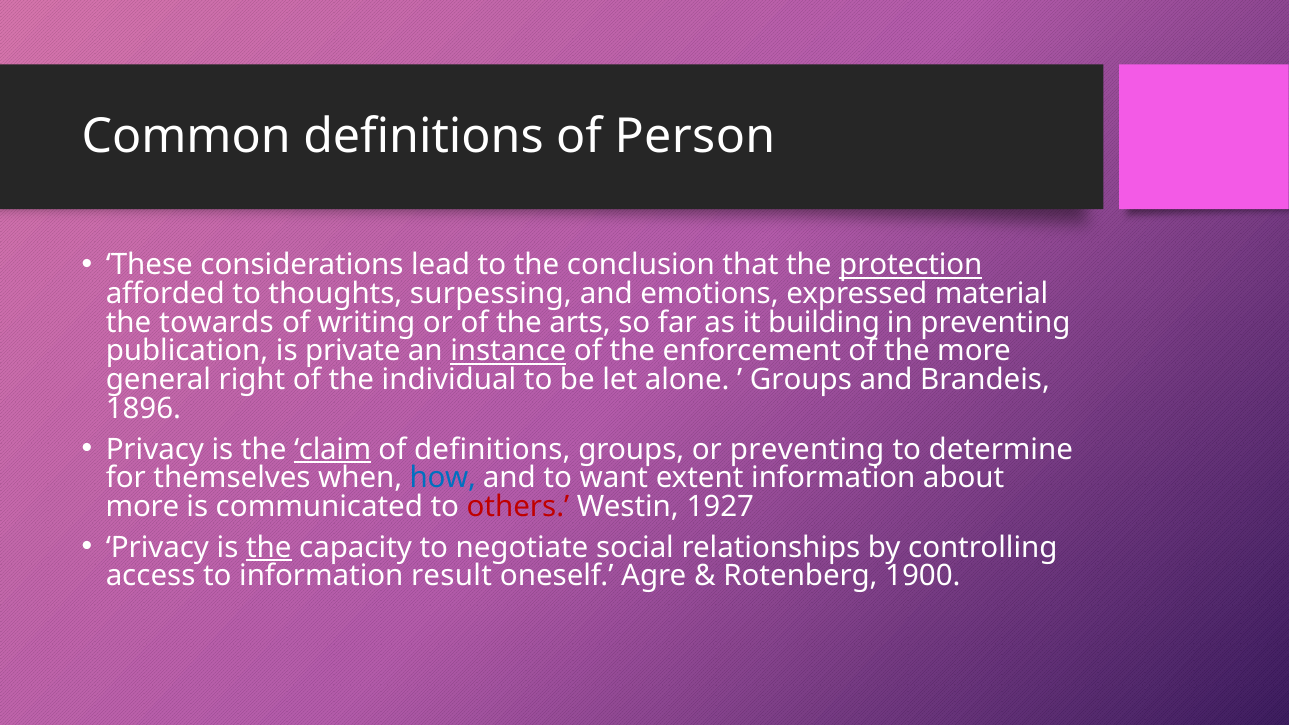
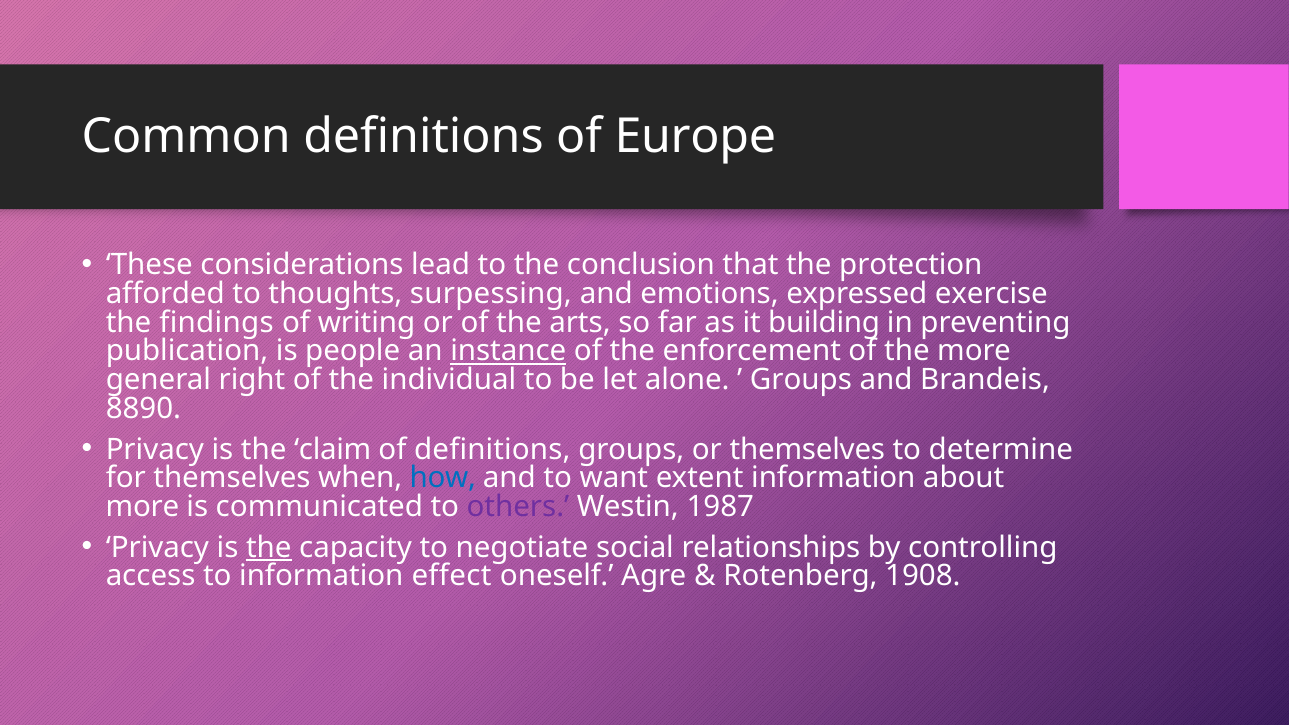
Person: Person -> Europe
protection underline: present -> none
material: material -> exercise
towards: towards -> findings
private: private -> people
1896: 1896 -> 8890
claim underline: present -> none
or preventing: preventing -> themselves
others colour: red -> purple
1927: 1927 -> 1987
result: result -> effect
1900: 1900 -> 1908
